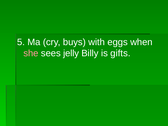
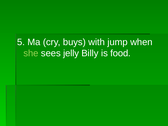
eggs: eggs -> jump
she colour: pink -> light green
gifts: gifts -> food
